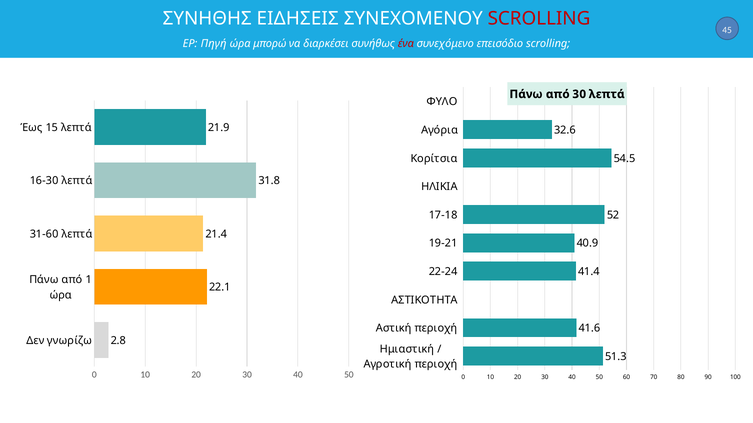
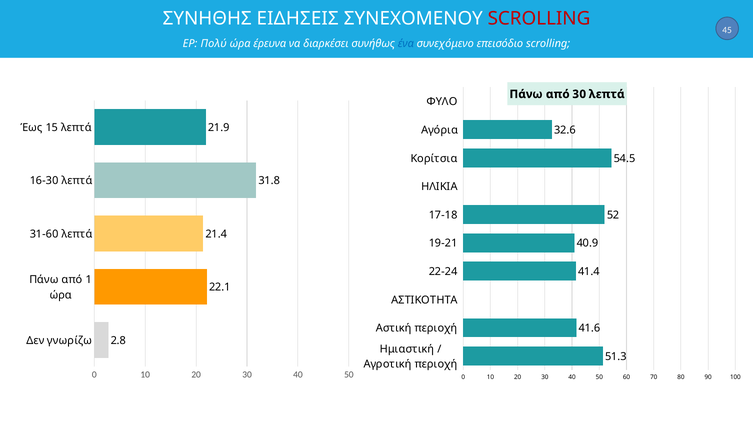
Πηγή: Πηγή -> Πολύ
μπορώ: μπορώ -> έρευνα
ένα colour: red -> blue
